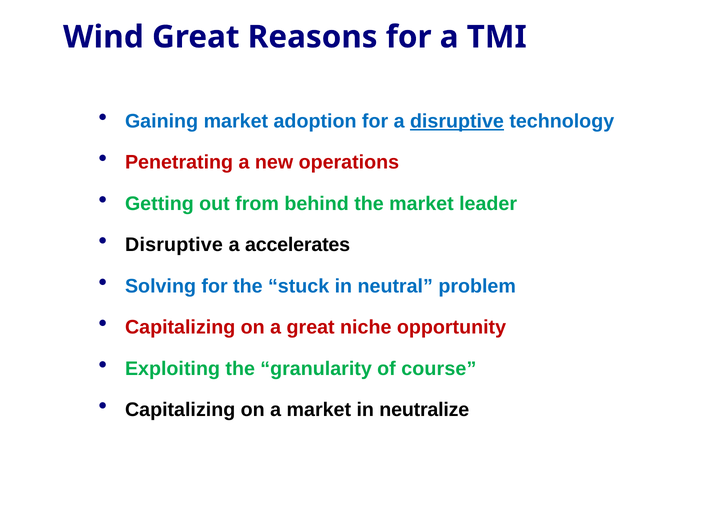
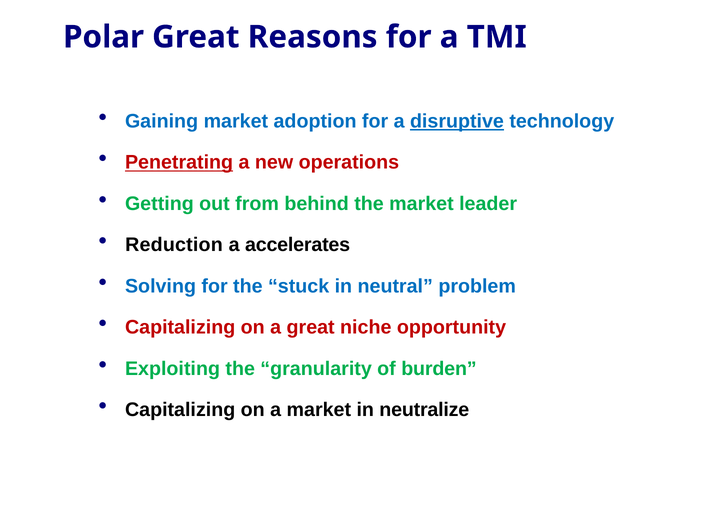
Wind: Wind -> Polar
Penetrating underline: none -> present
Disruptive at (174, 245): Disruptive -> Reduction
course: course -> burden
